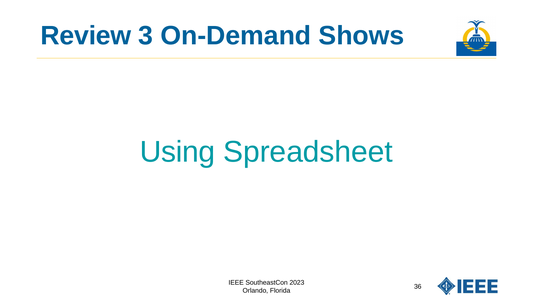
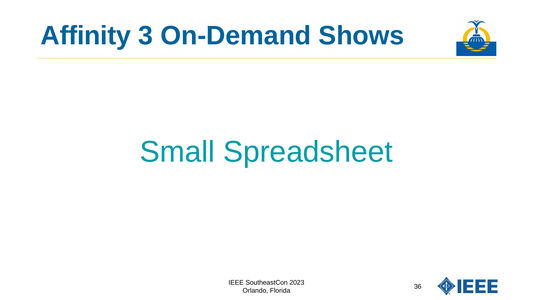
Review: Review -> Affinity
Using: Using -> Small
